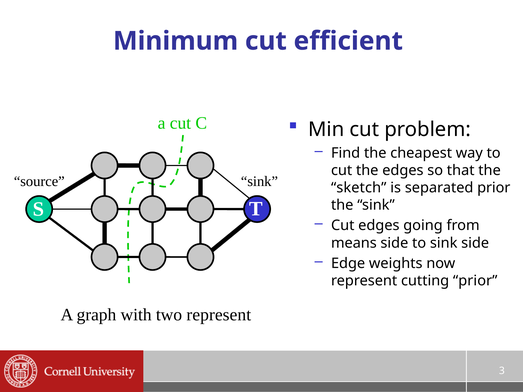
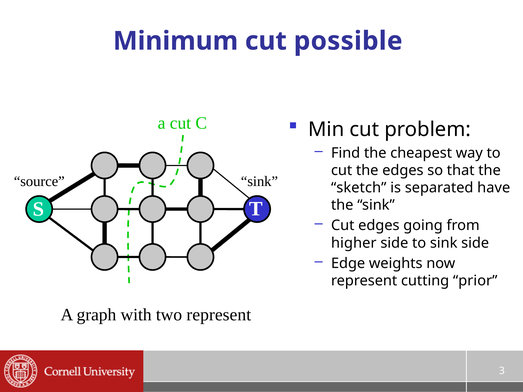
efficient: efficient -> possible
separated prior: prior -> have
means: means -> higher
